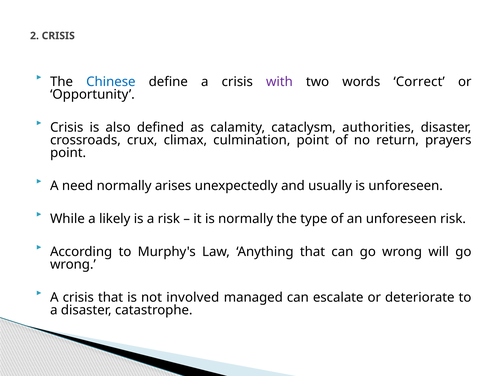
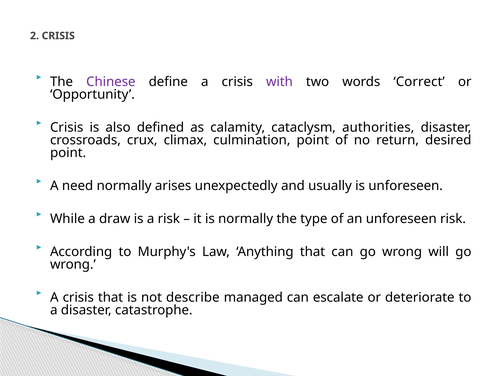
Chinese colour: blue -> purple
prayers: prayers -> desired
likely: likely -> draw
involved: involved -> describe
